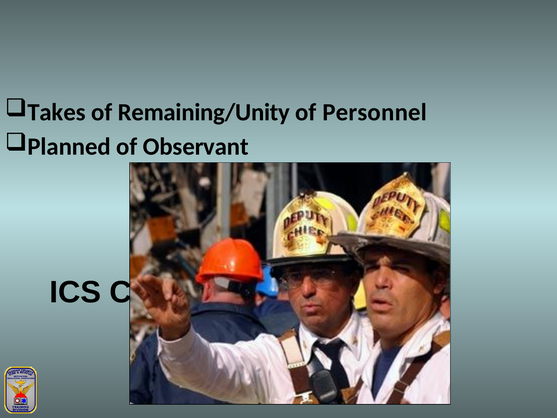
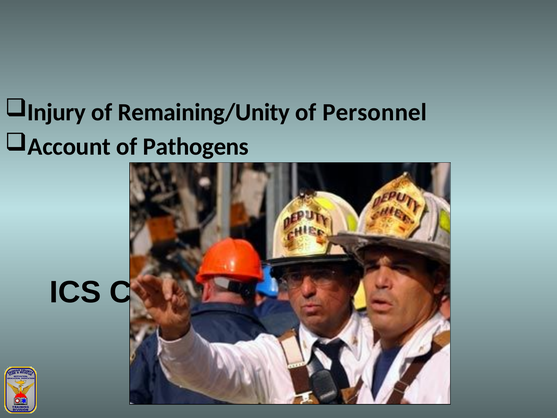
Takes: Takes -> Injury
Planned: Planned -> Account
Observant: Observant -> Pathogens
